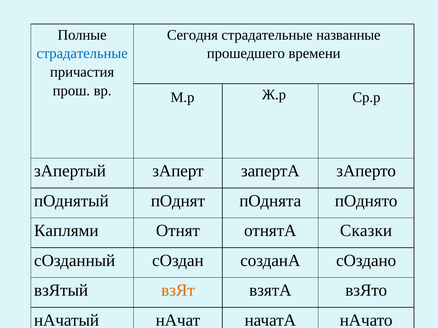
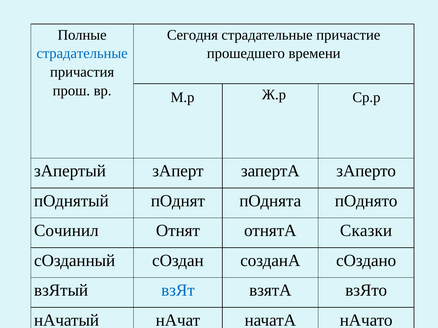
названные: названные -> причастие
Каплями: Каплями -> Сочинил
взЯт colour: orange -> blue
